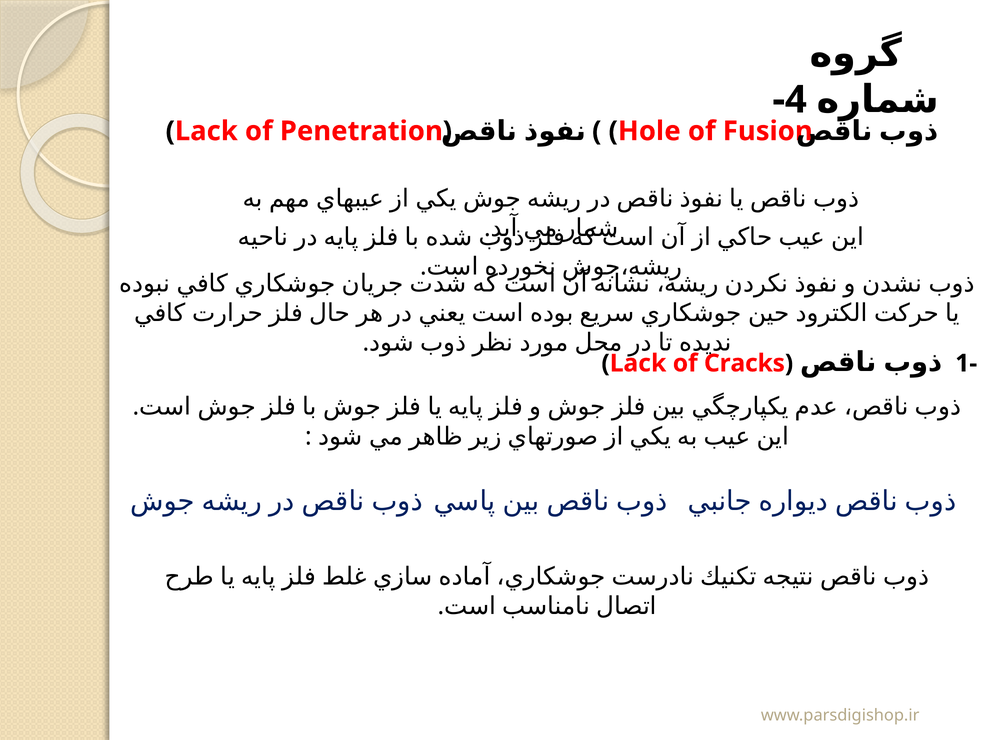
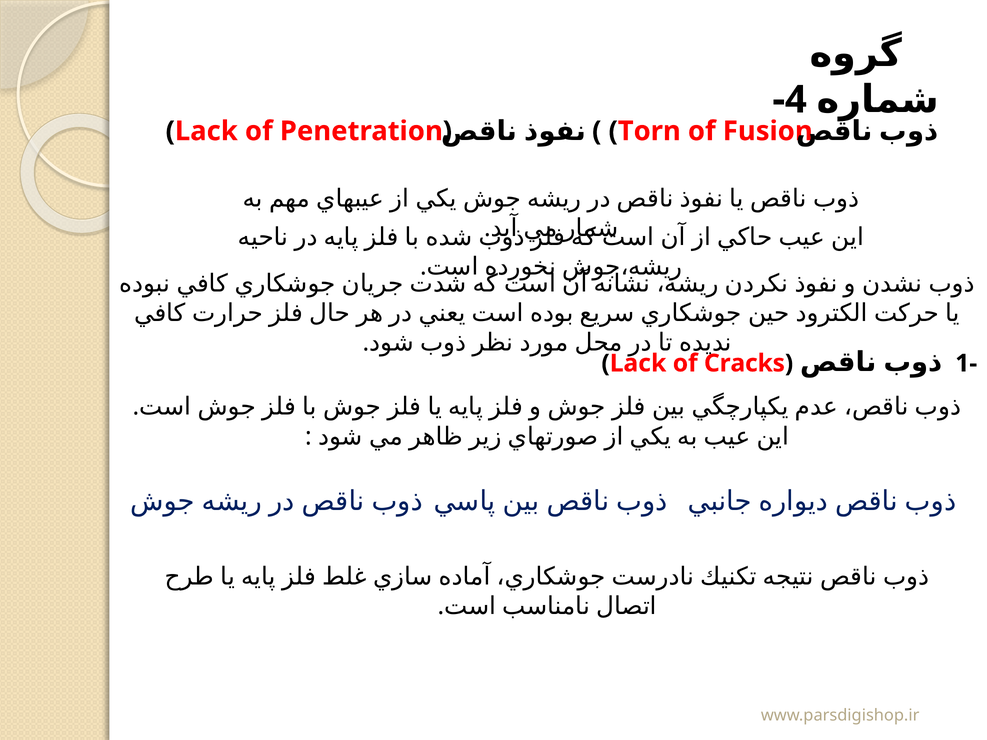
Hole: Hole -> Torn
